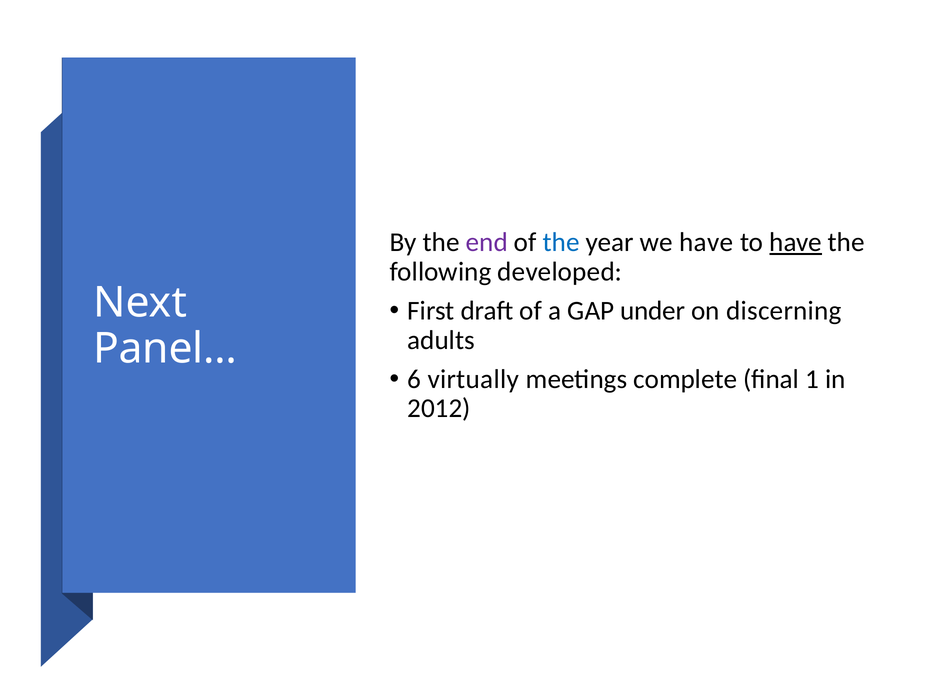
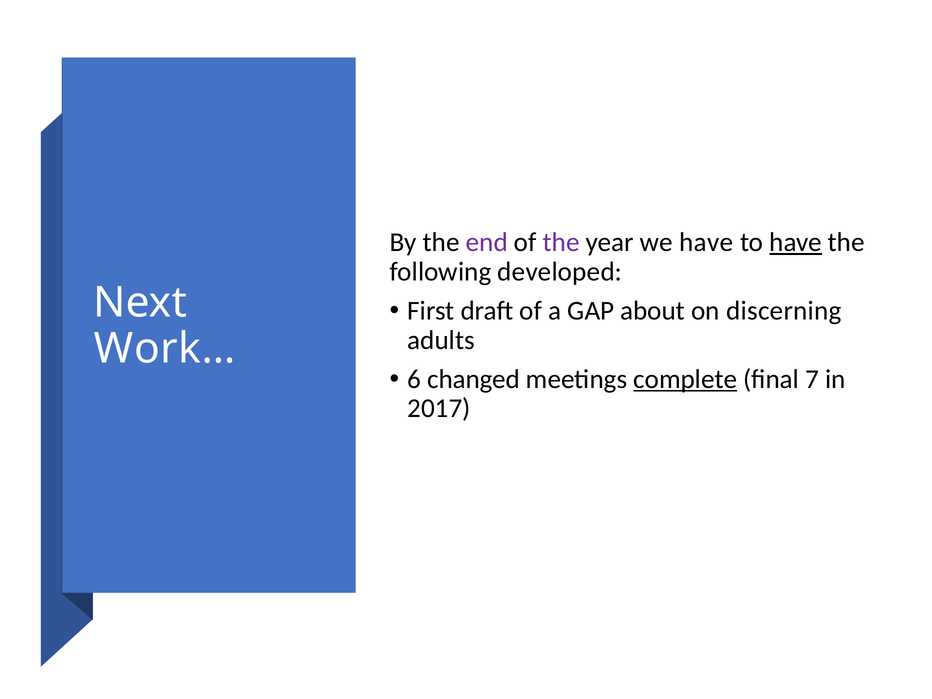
the at (561, 242) colour: blue -> purple
under: under -> about
Panel…: Panel… -> Work…
virtually: virtually -> changed
complete underline: none -> present
1: 1 -> 7
2012: 2012 -> 2017
